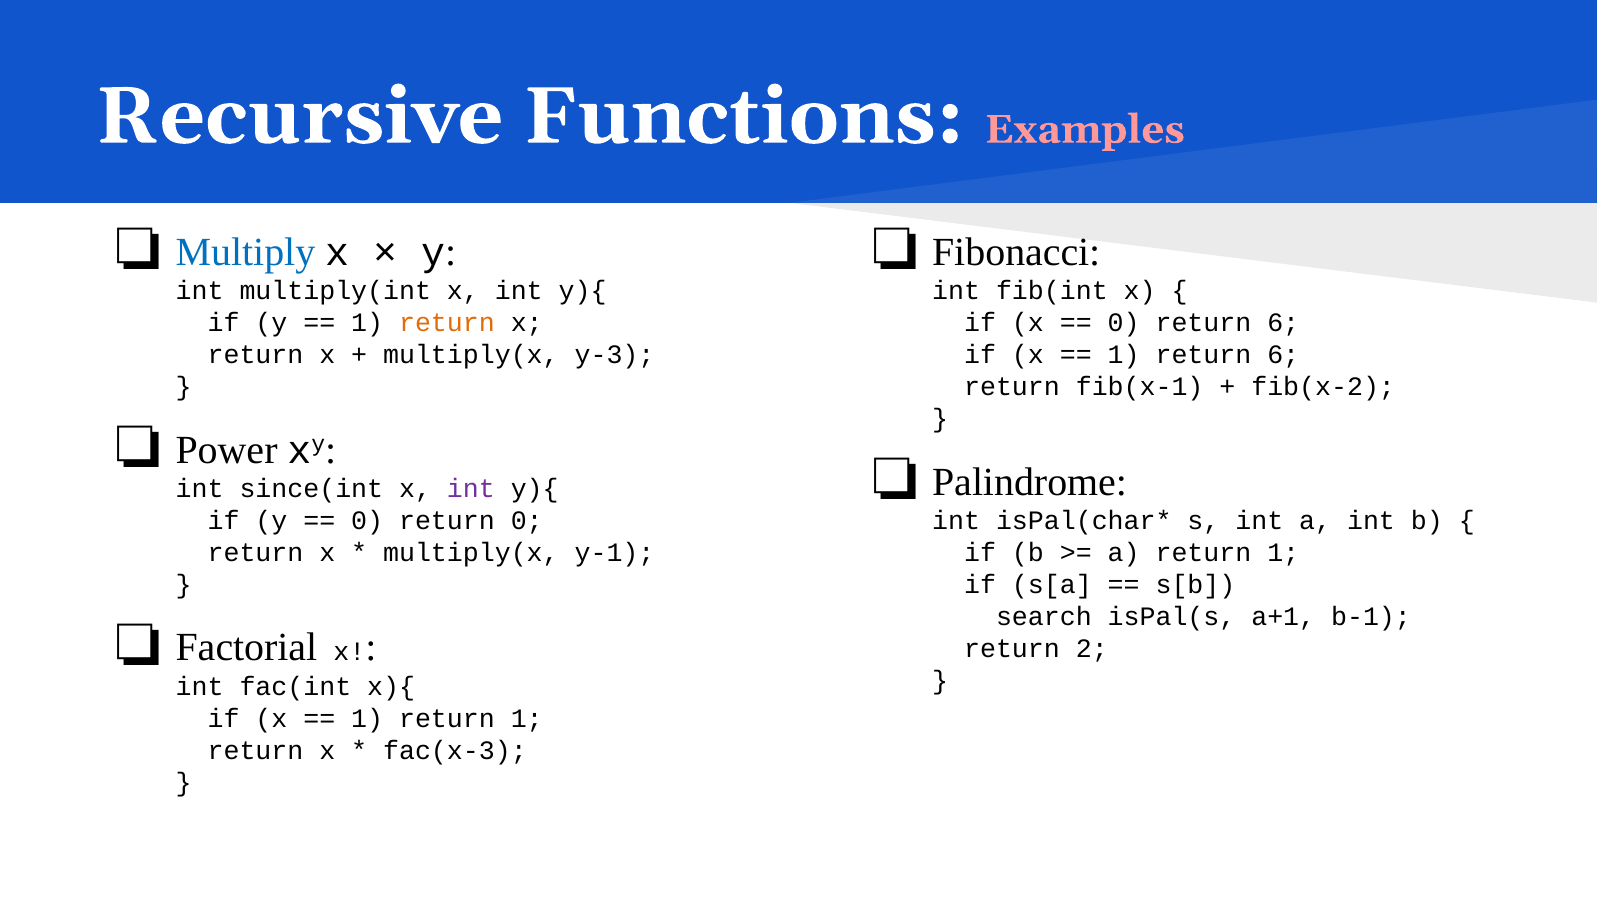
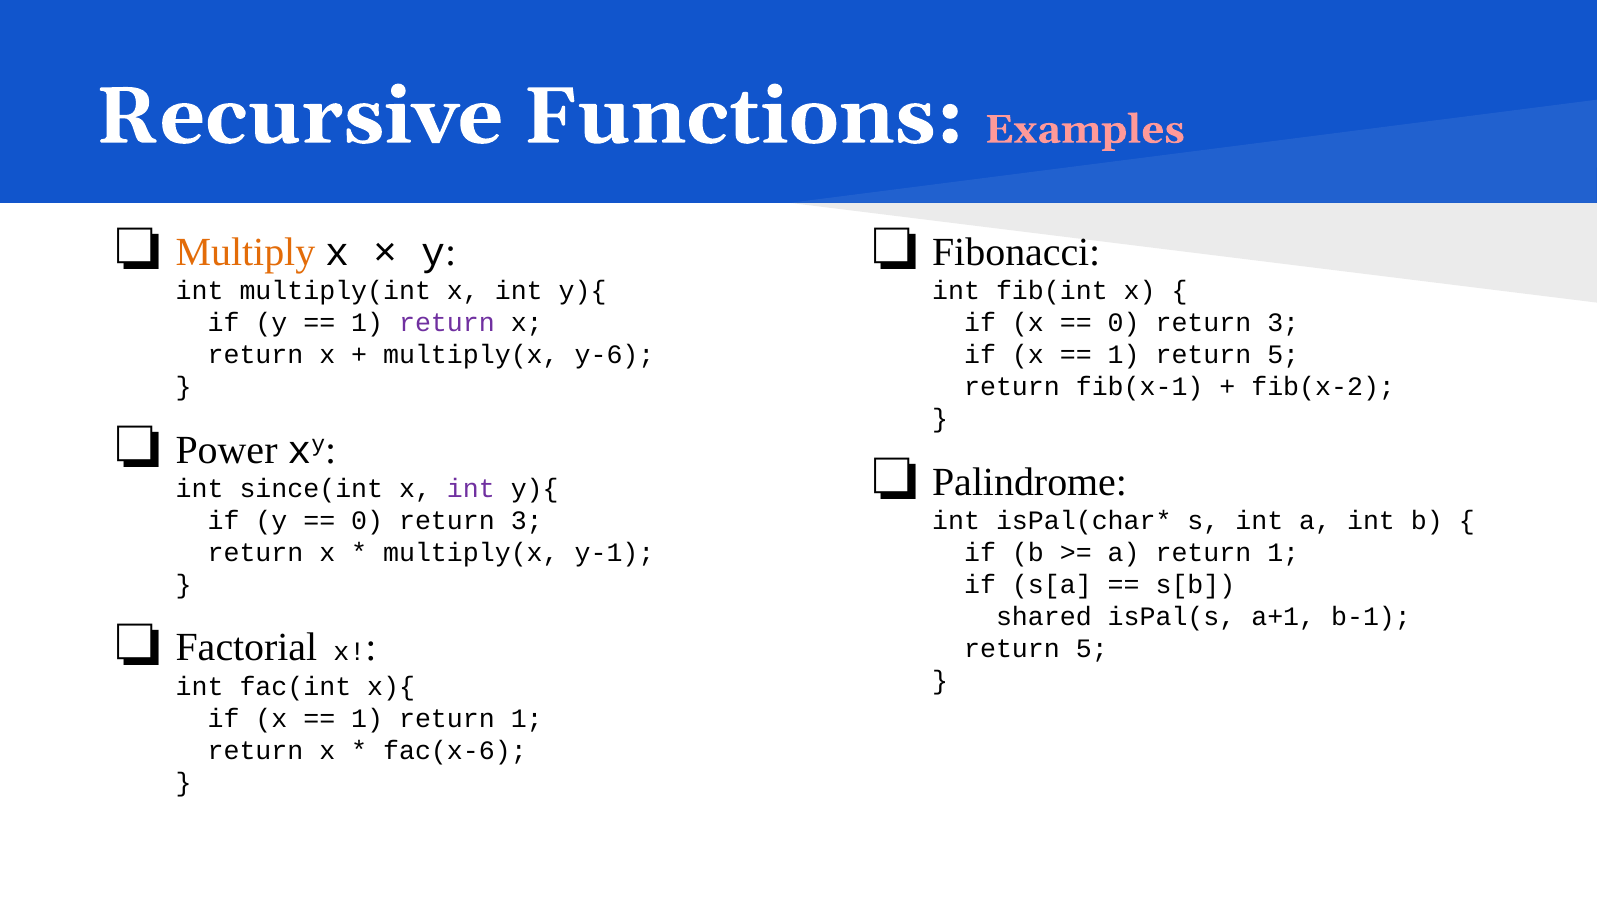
Multiply colour: blue -> orange
return at (447, 323) colour: orange -> purple
6 at (1283, 323): 6 -> 3
y-3: y-3 -> y-6
1 return 6: 6 -> 5
0 at (527, 521): 0 -> 3
search: search -> shared
2 at (1092, 649): 2 -> 5
fac(x-3: fac(x-3 -> fac(x-6
